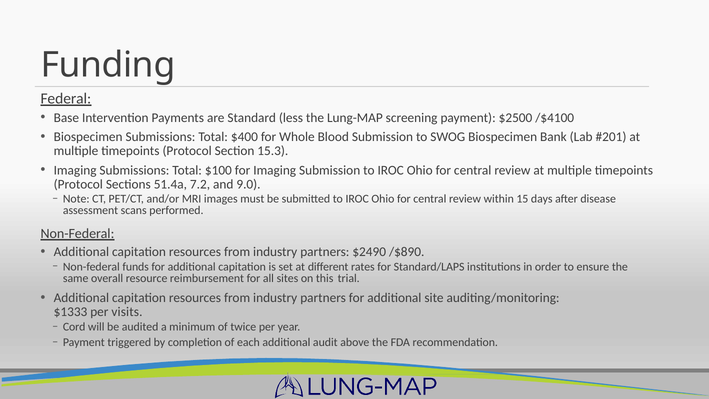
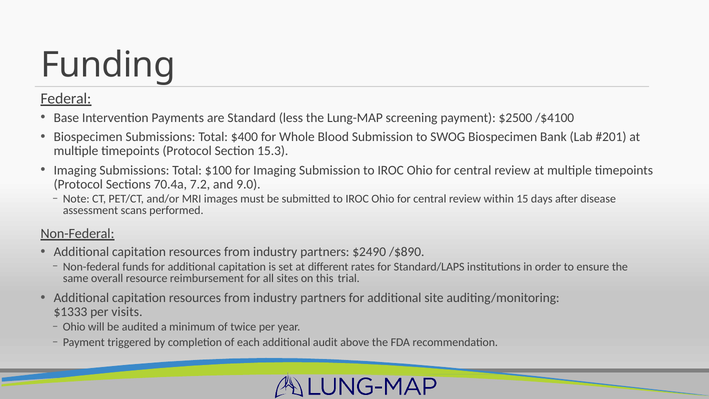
51.4a: 51.4a -> 70.4a
Cord at (74, 327): Cord -> Ohio
